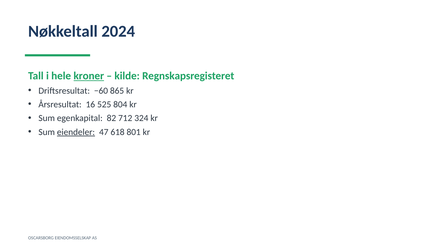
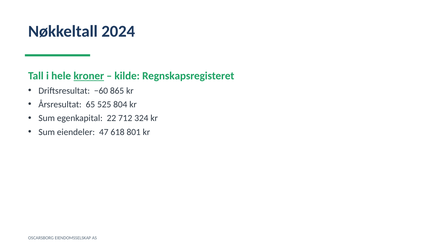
16: 16 -> 65
82: 82 -> 22
eiendeler underline: present -> none
